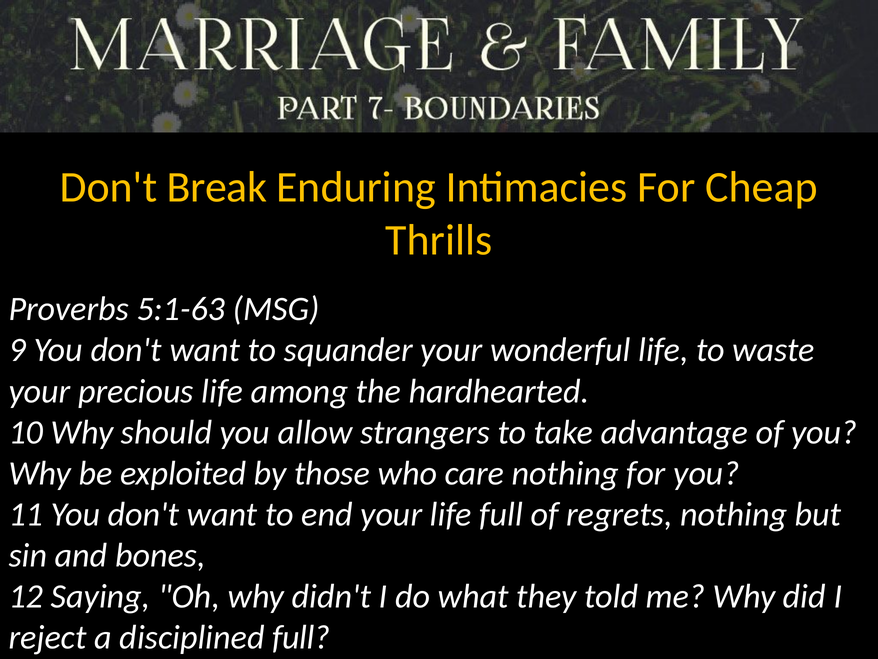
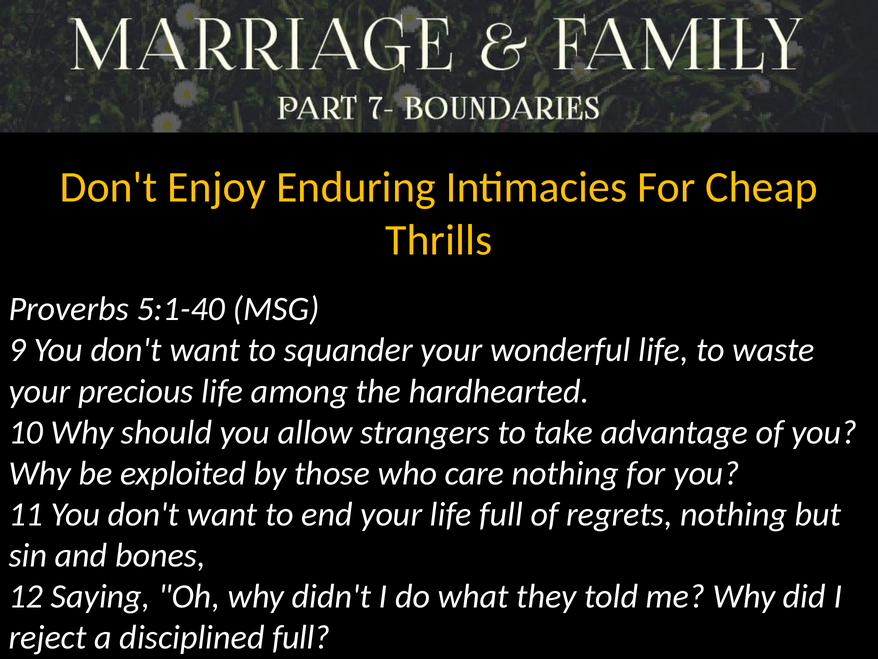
Break: Break -> Enjoy
5:1-63: 5:1-63 -> 5:1-40
